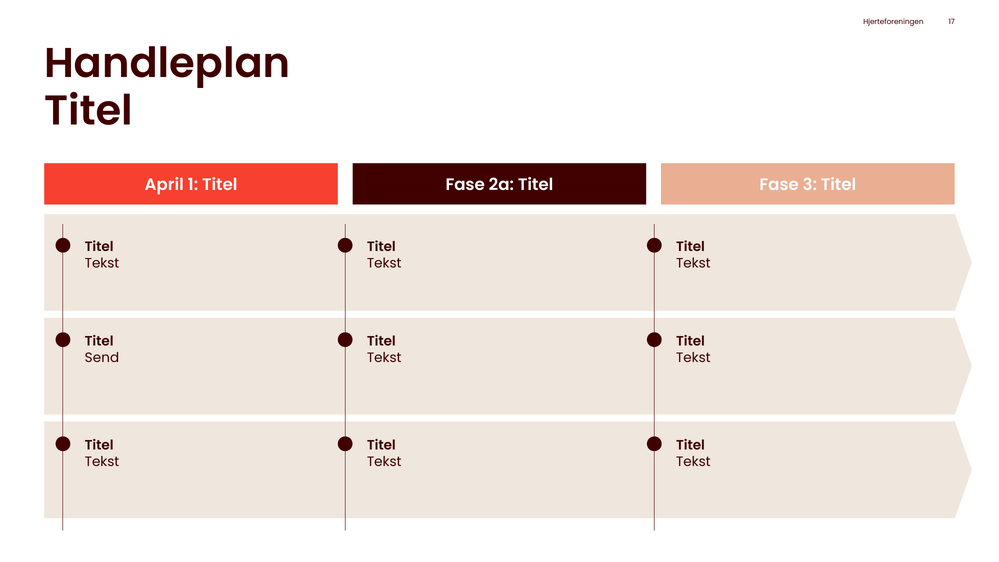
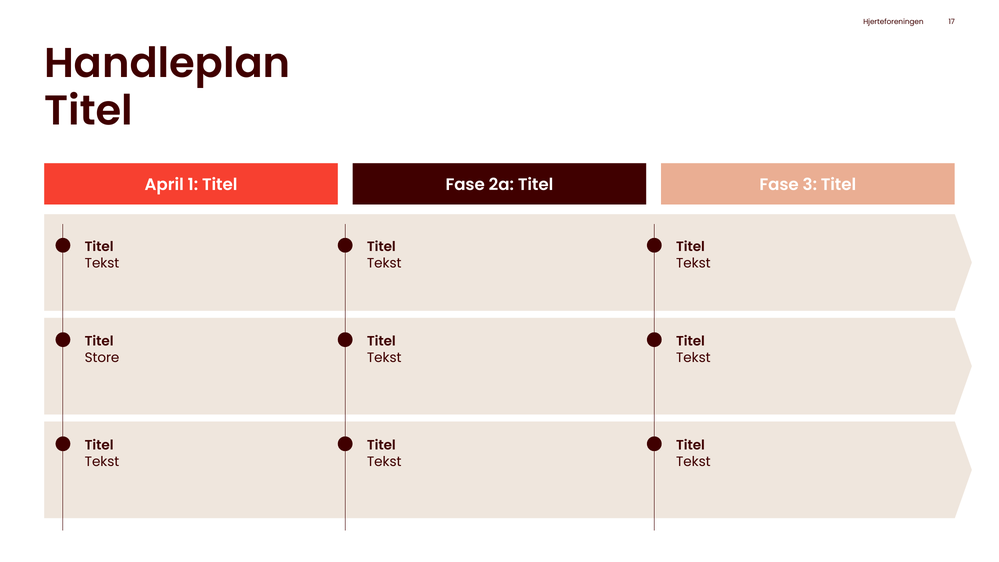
Send: Send -> Store
